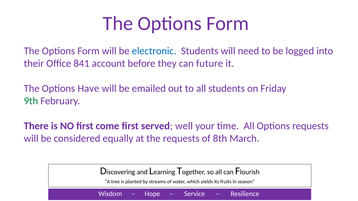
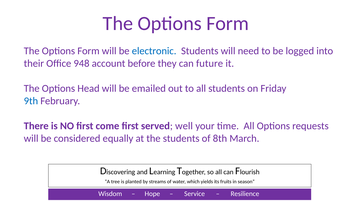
841: 841 -> 948
Have: Have -> Head
9th colour: green -> blue
the requests: requests -> students
